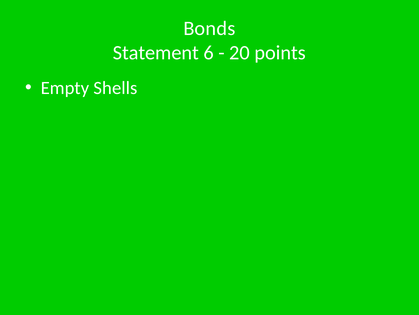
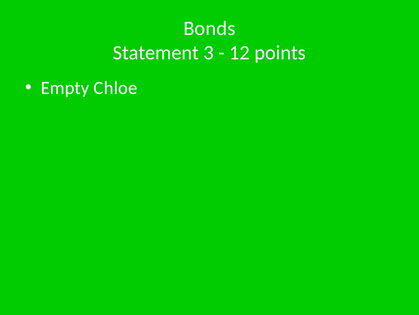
6: 6 -> 3
20: 20 -> 12
Shells: Shells -> Chloe
